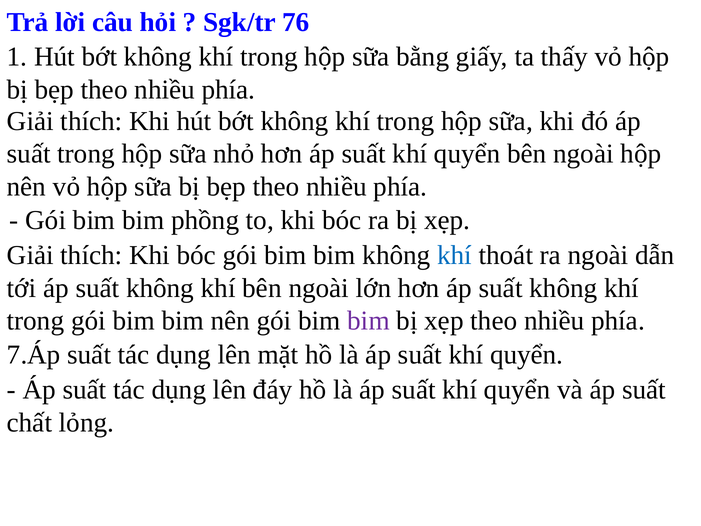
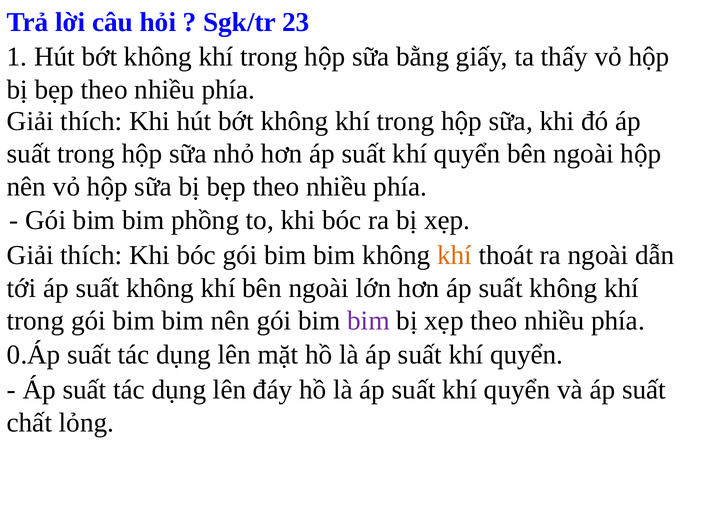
76: 76 -> 23
khí at (455, 255) colour: blue -> orange
7.Áp: 7.Áp -> 0.Áp
